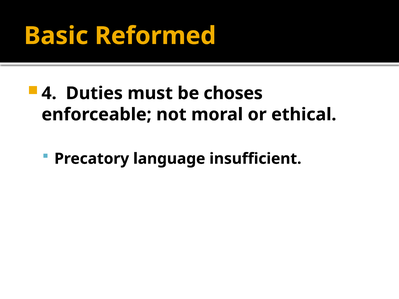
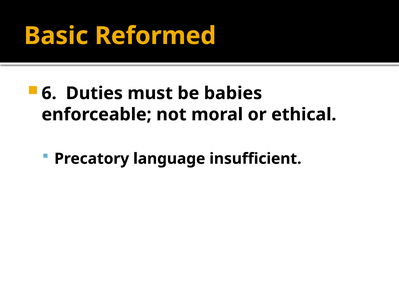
4: 4 -> 6
choses: choses -> babies
